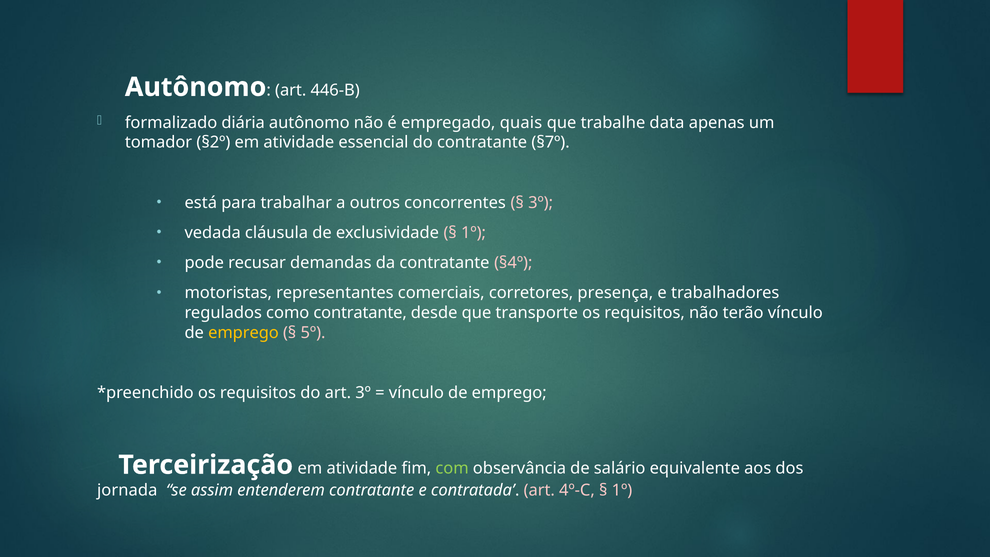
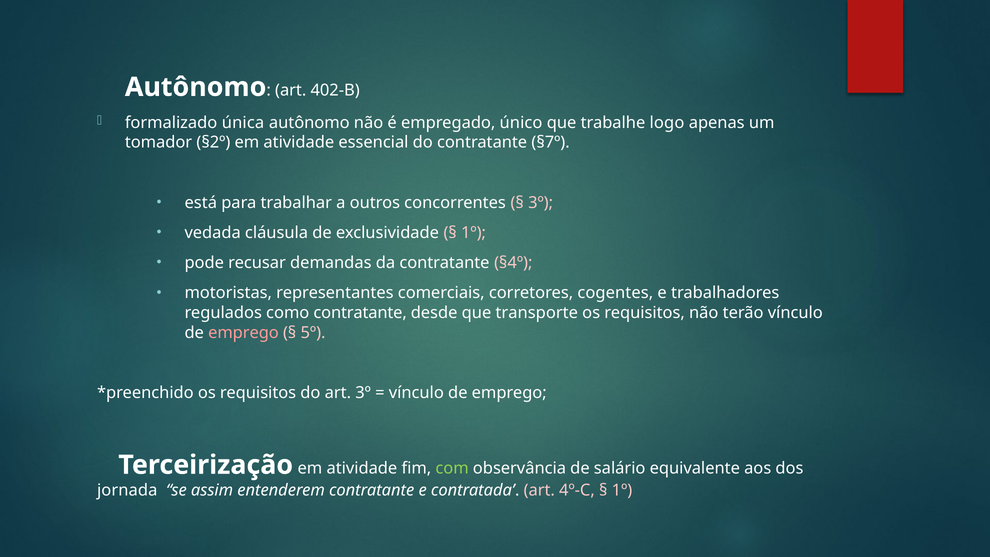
446-B: 446-B -> 402-B
diária: diária -> única
quais: quais -> único
data: data -> logo
presença: presença -> cogentes
emprego at (243, 333) colour: yellow -> pink
